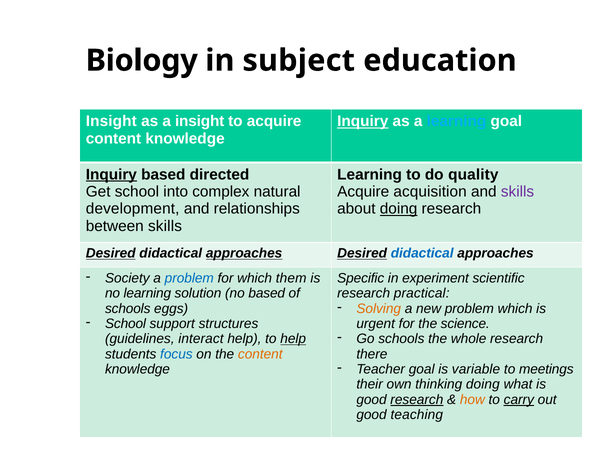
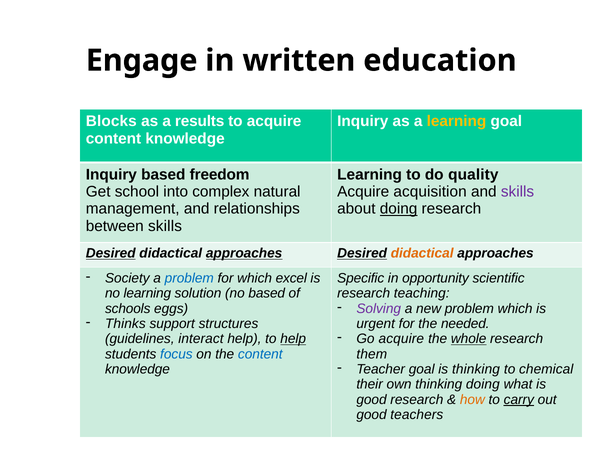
Biology: Biology -> Engage
subject: subject -> written
Insight at (111, 121): Insight -> Blocks
a insight: insight -> results
Inquiry at (363, 121) underline: present -> none
learning at (456, 121) colour: light blue -> yellow
Inquiry at (111, 174) underline: present -> none
directed: directed -> freedom
development: development -> management
didactical at (422, 253) colour: blue -> orange
them: them -> excel
experiment: experiment -> opportunity
practical: practical -> teaching
Solving colour: orange -> purple
School at (126, 323): School -> Thinks
science: science -> needed
Go schools: schools -> acquire
whole underline: none -> present
content at (260, 354) colour: orange -> blue
there: there -> them
is variable: variable -> thinking
meetings: meetings -> chemical
research at (417, 399) underline: present -> none
teaching: teaching -> teachers
